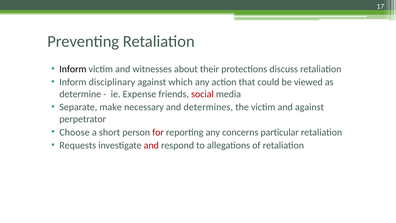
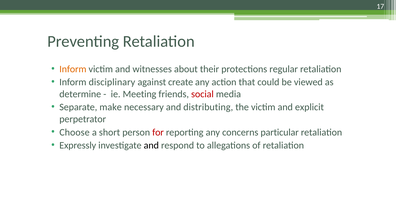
Inform at (73, 69) colour: black -> orange
discuss: discuss -> regular
which: which -> create
Expense: Expense -> Meeting
determines: determines -> distributing
and against: against -> explicit
Requests: Requests -> Expressly
and at (151, 145) colour: red -> black
